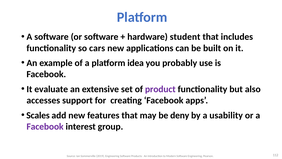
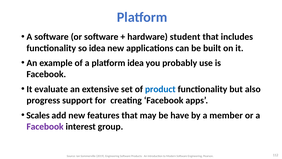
so cars: cars -> idea
product colour: purple -> blue
accesses: accesses -> progress
deny: deny -> have
usability: usability -> member
